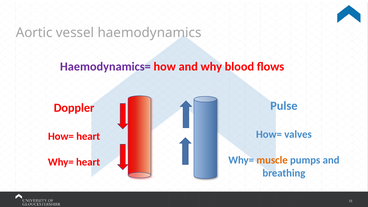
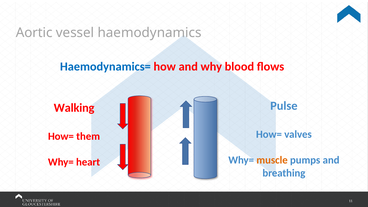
Haemodynamics= colour: purple -> blue
Doppler: Doppler -> Walking
How= heart: heart -> them
